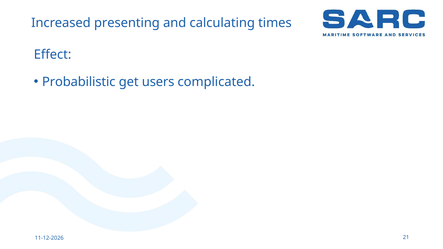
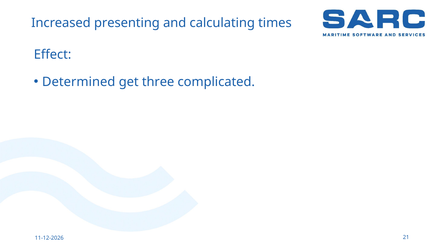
Probabilistic: Probabilistic -> Determined
users: users -> three
